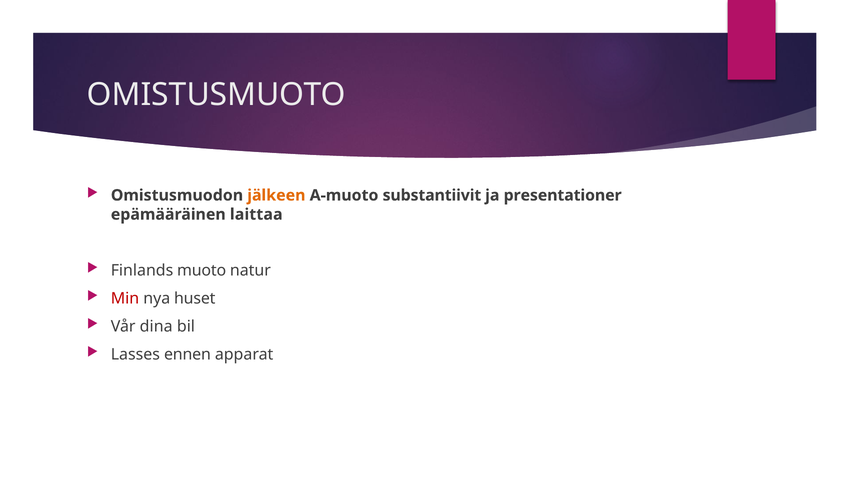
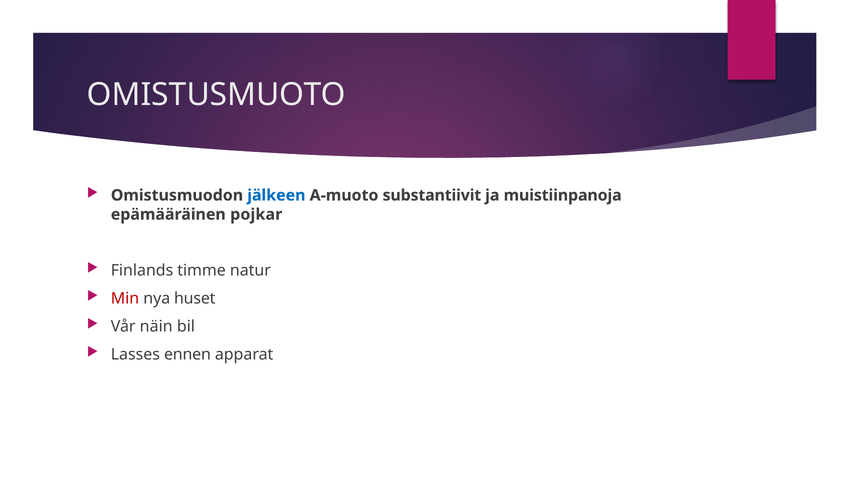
jälkeen colour: orange -> blue
presentationer: presentationer -> muistiinpanoja
laittaa: laittaa -> pojkar
muoto: muoto -> timme
dina: dina -> näin
